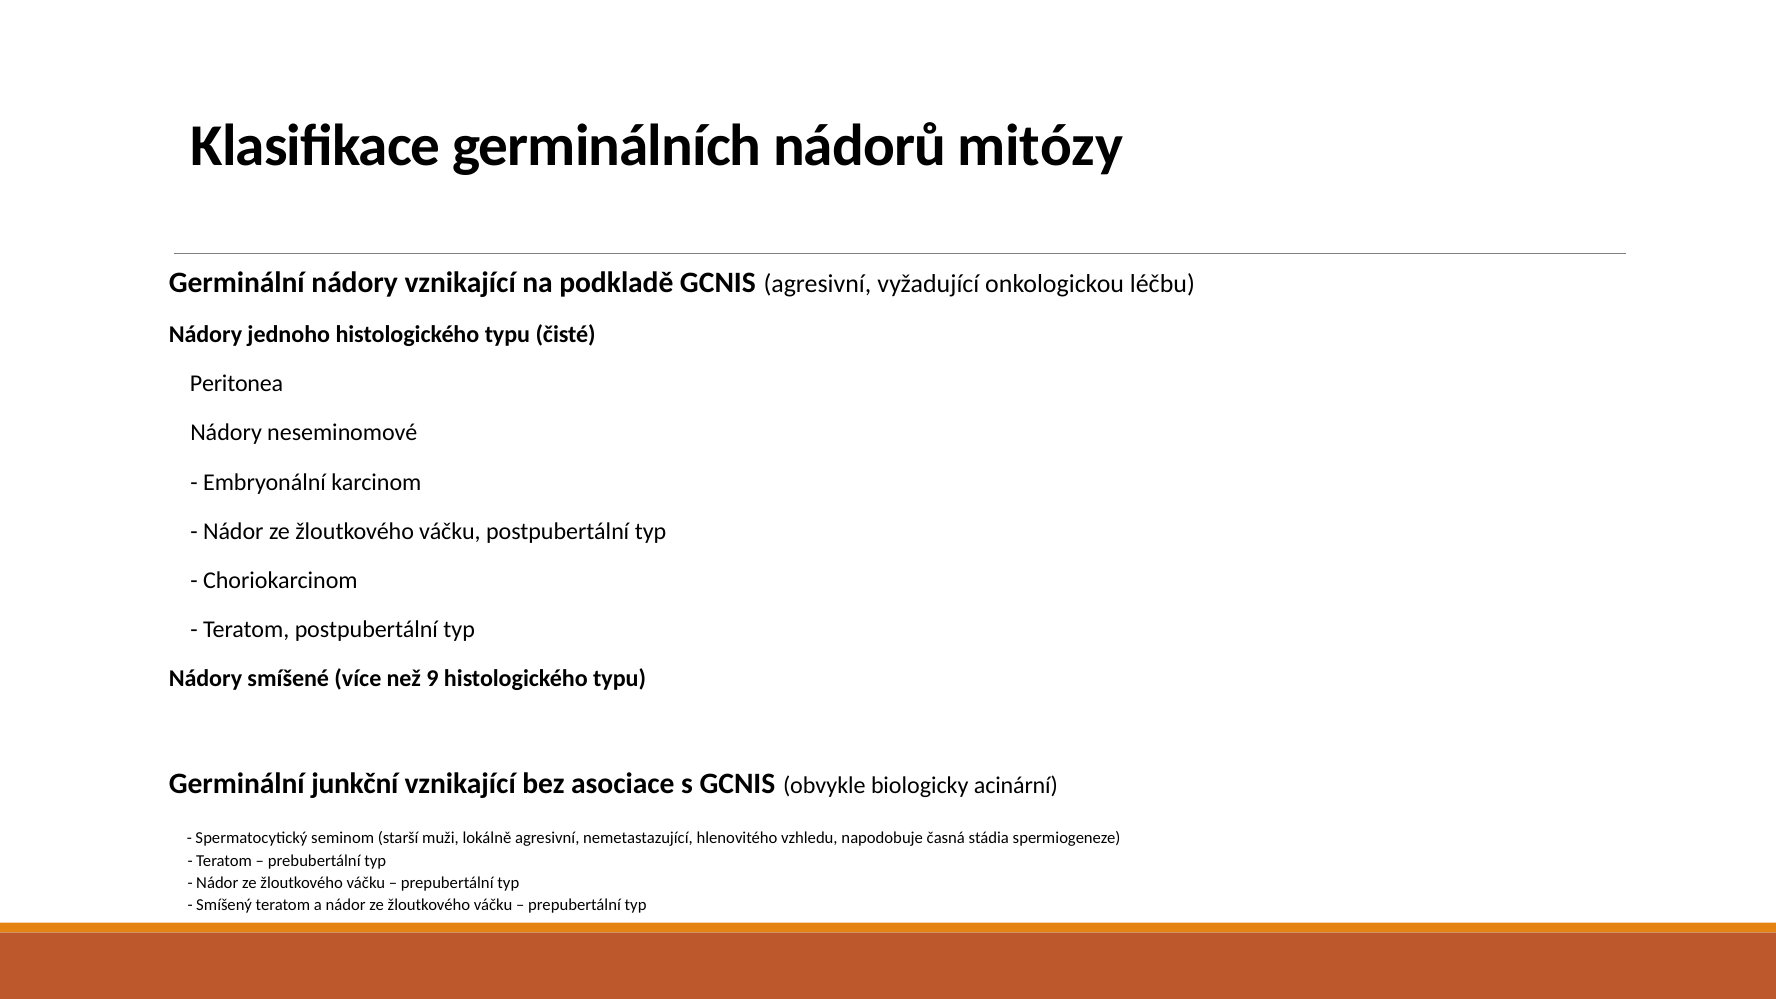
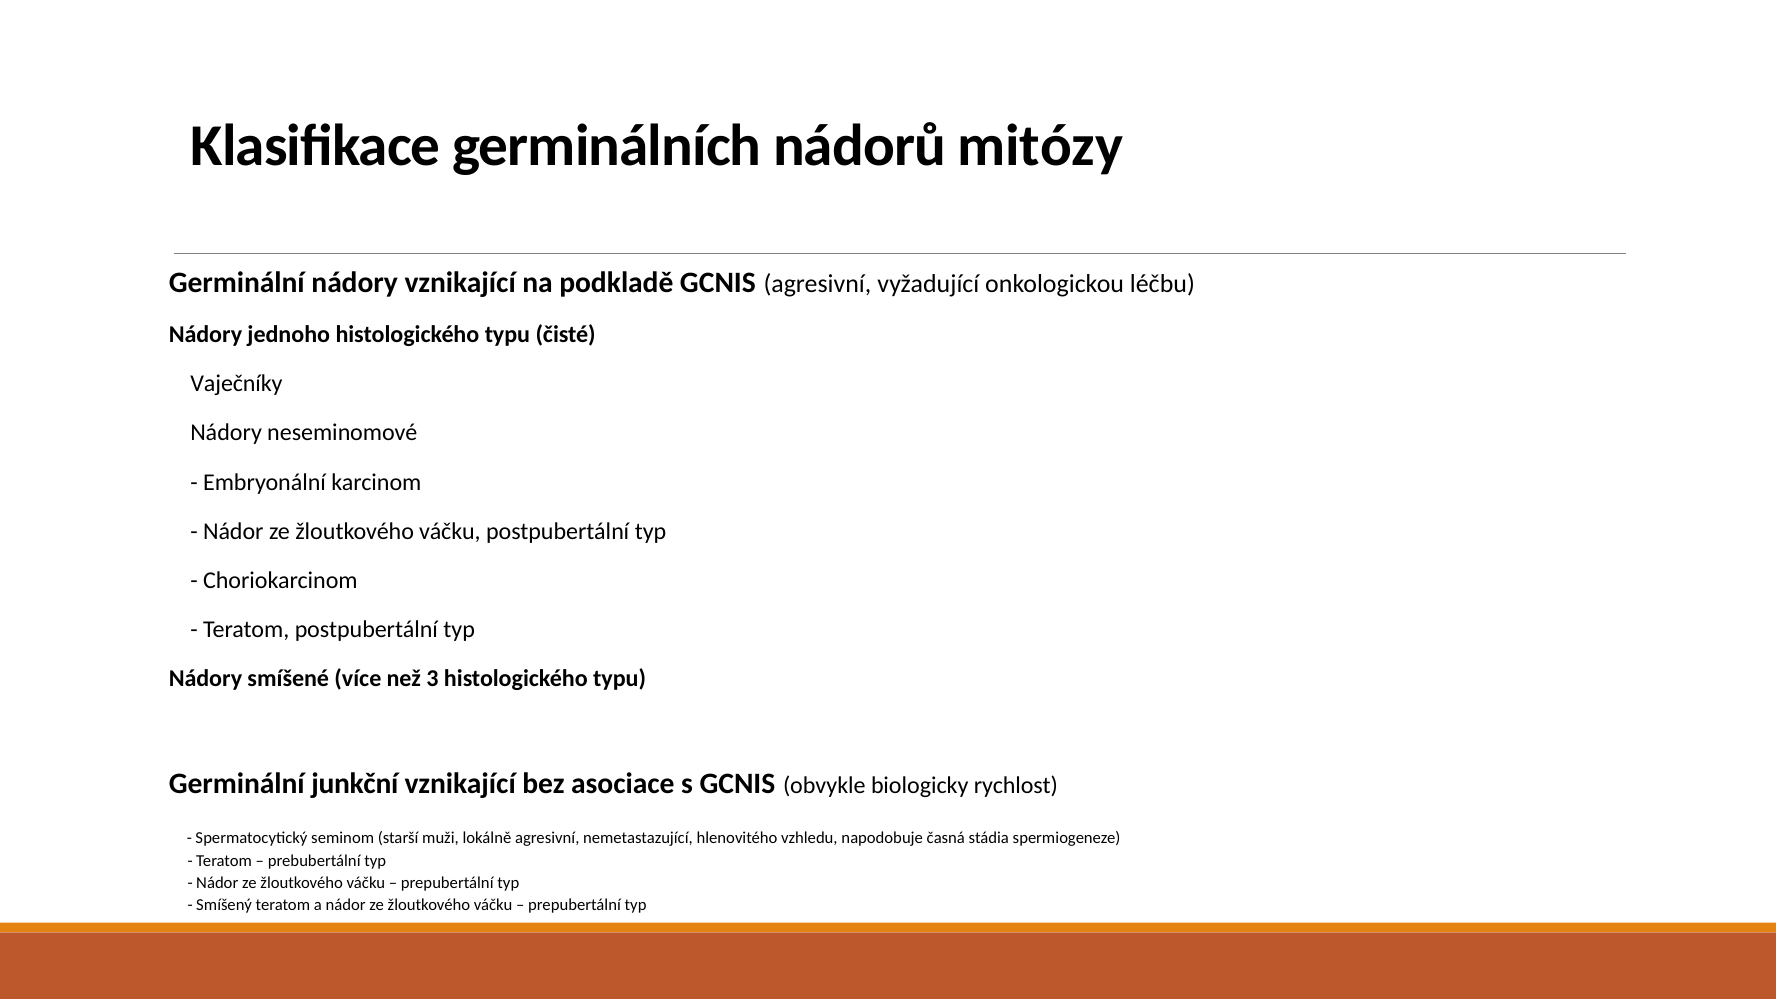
Peritonea: Peritonea -> Vaječníky
9: 9 -> 3
acinární: acinární -> rychlost
